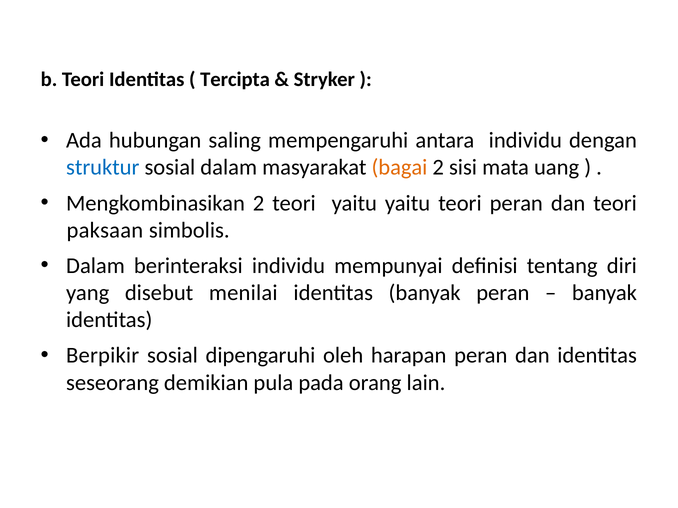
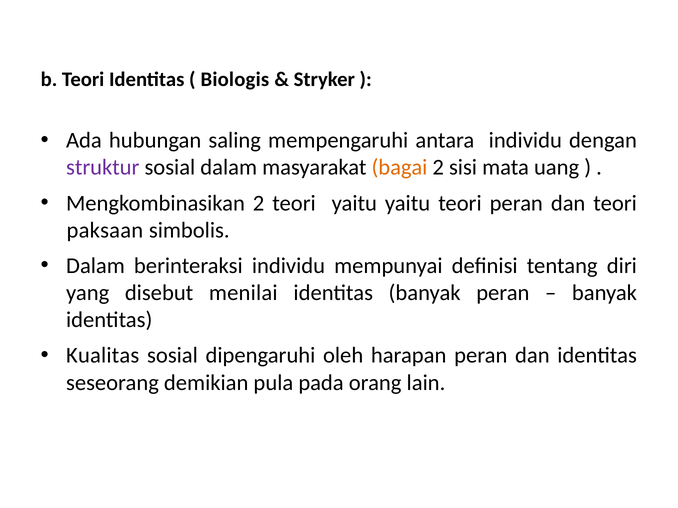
Tercipta: Tercipta -> Biologis
struktur colour: blue -> purple
Berpikir: Berpikir -> Kualitas
